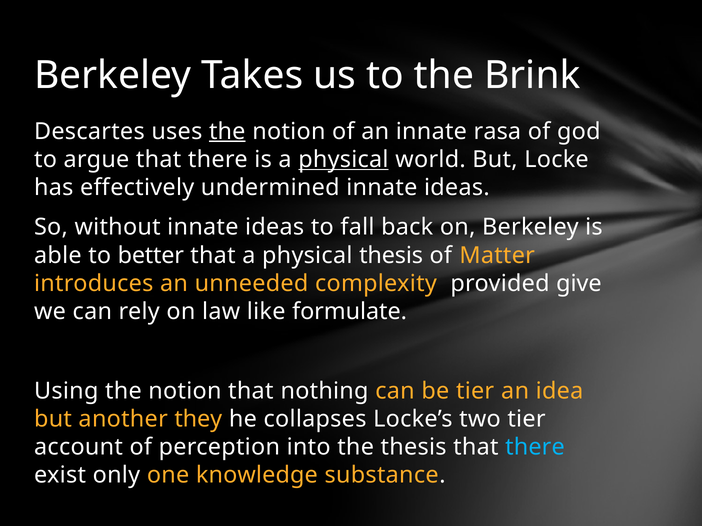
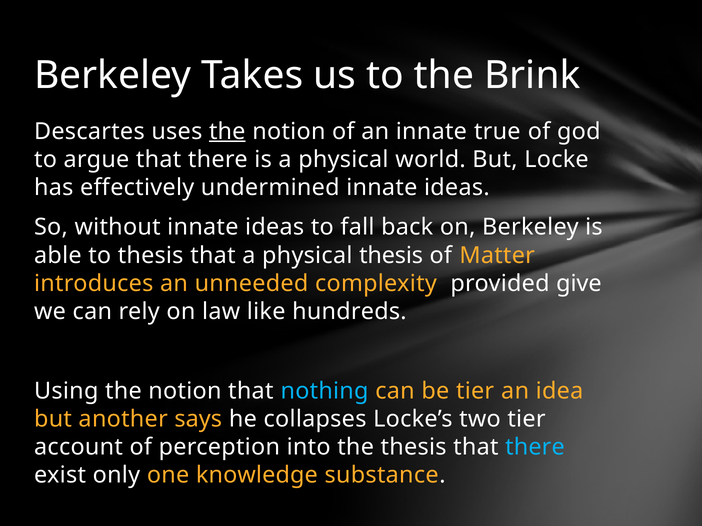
rasa: rasa -> true
physical at (343, 160) underline: present -> none
to better: better -> thesis
formulate: formulate -> hundreds
nothing colour: white -> light blue
they: they -> says
